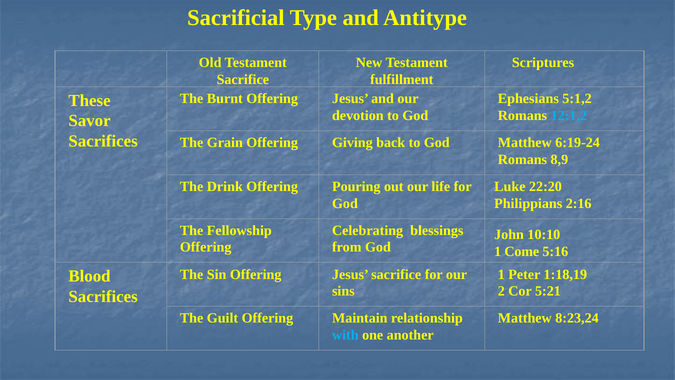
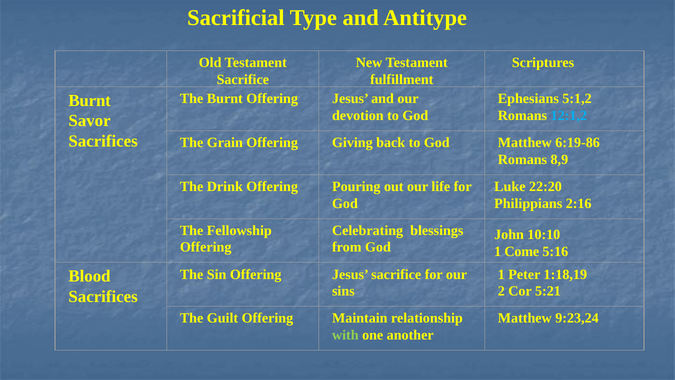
These at (90, 101): These -> Burnt
6:19-24: 6:19-24 -> 6:19-86
8:23,24: 8:23,24 -> 9:23,24
with colour: light blue -> light green
